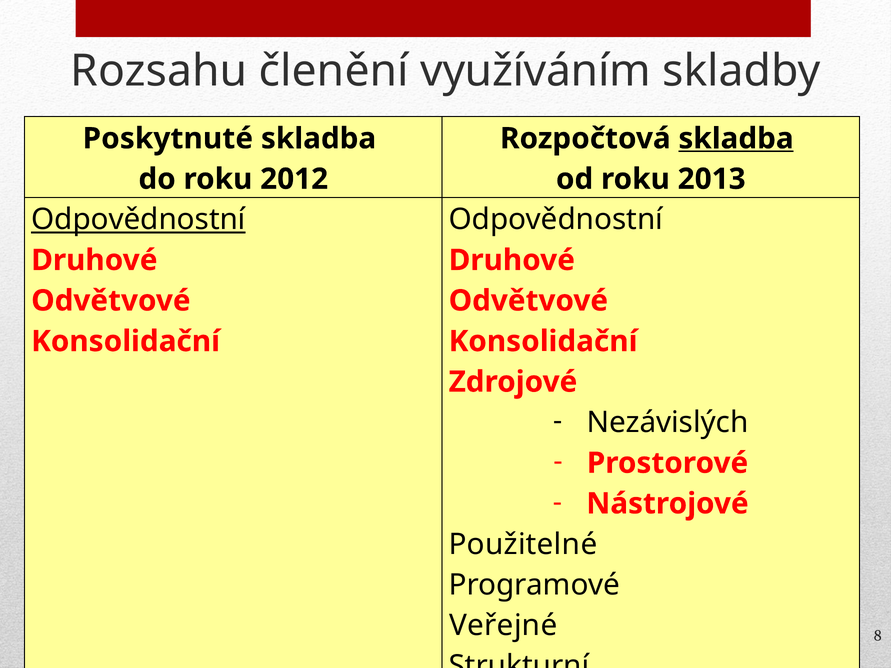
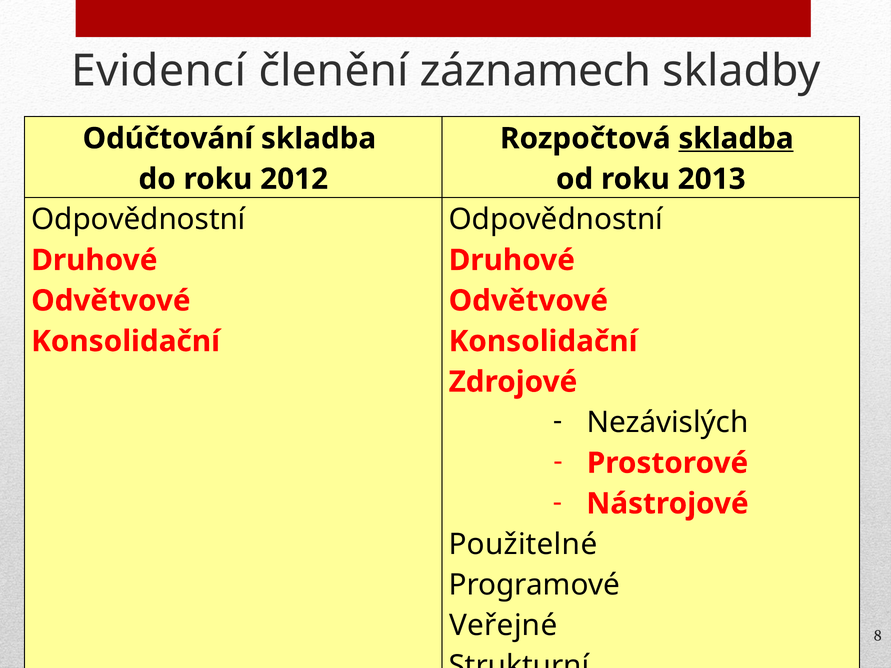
Rozsahu: Rozsahu -> Evidencí
využíváním: využíváním -> záznamech
Poskytnuté: Poskytnuté -> Odúčtování
Odpovědnostní at (138, 220) underline: present -> none
